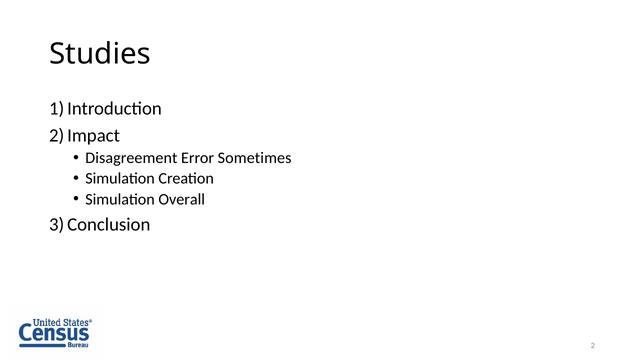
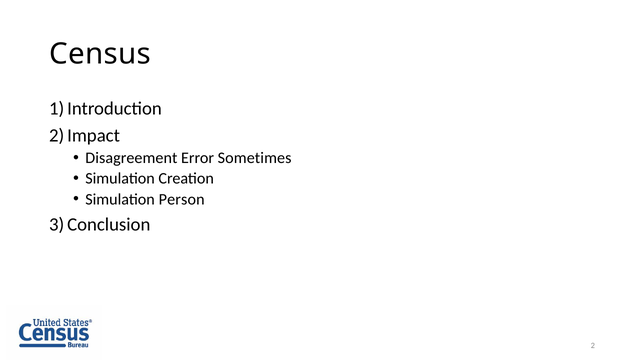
Studies: Studies -> Census
Overall: Overall -> Person
